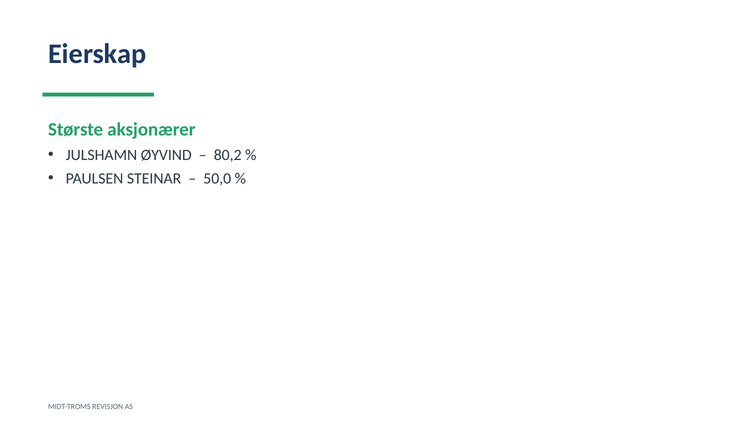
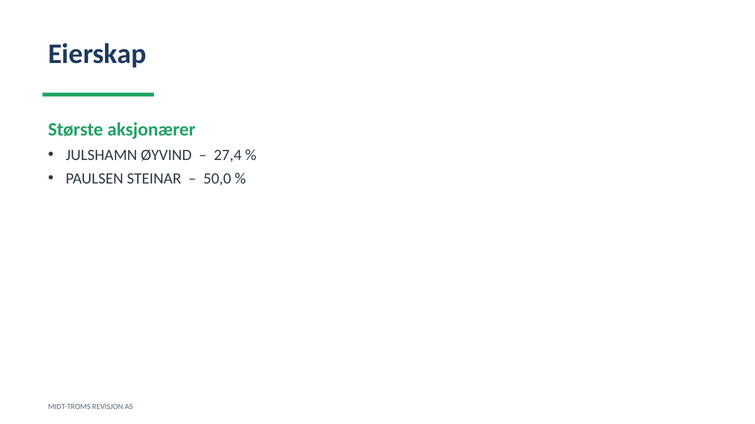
80,2: 80,2 -> 27,4
